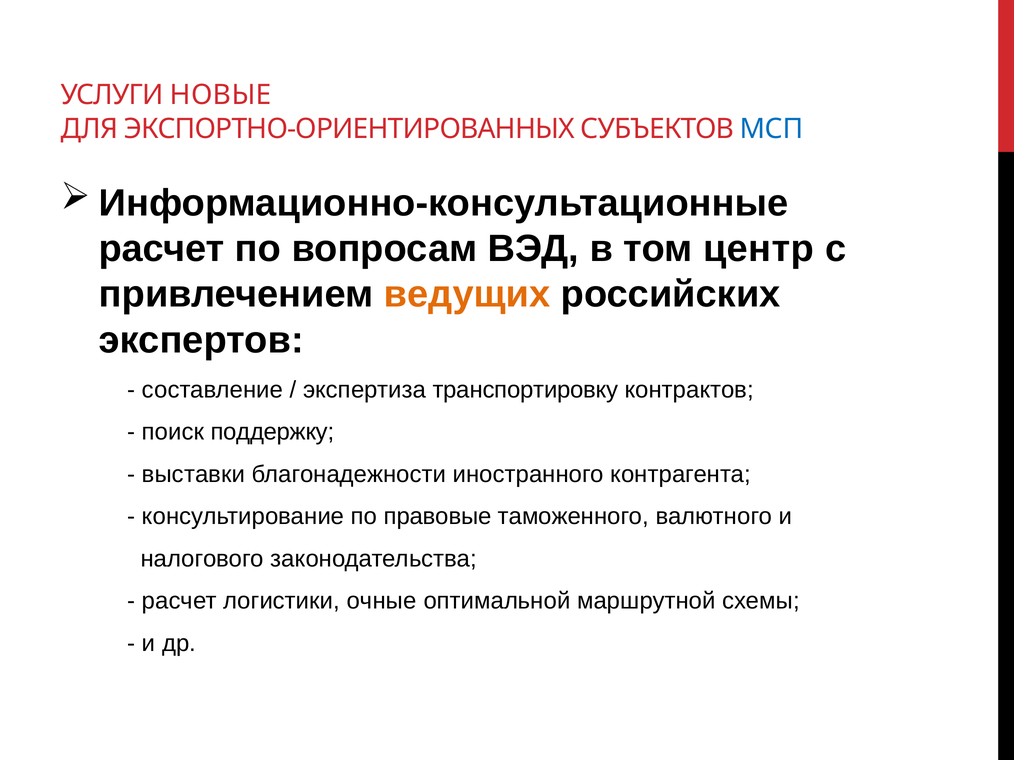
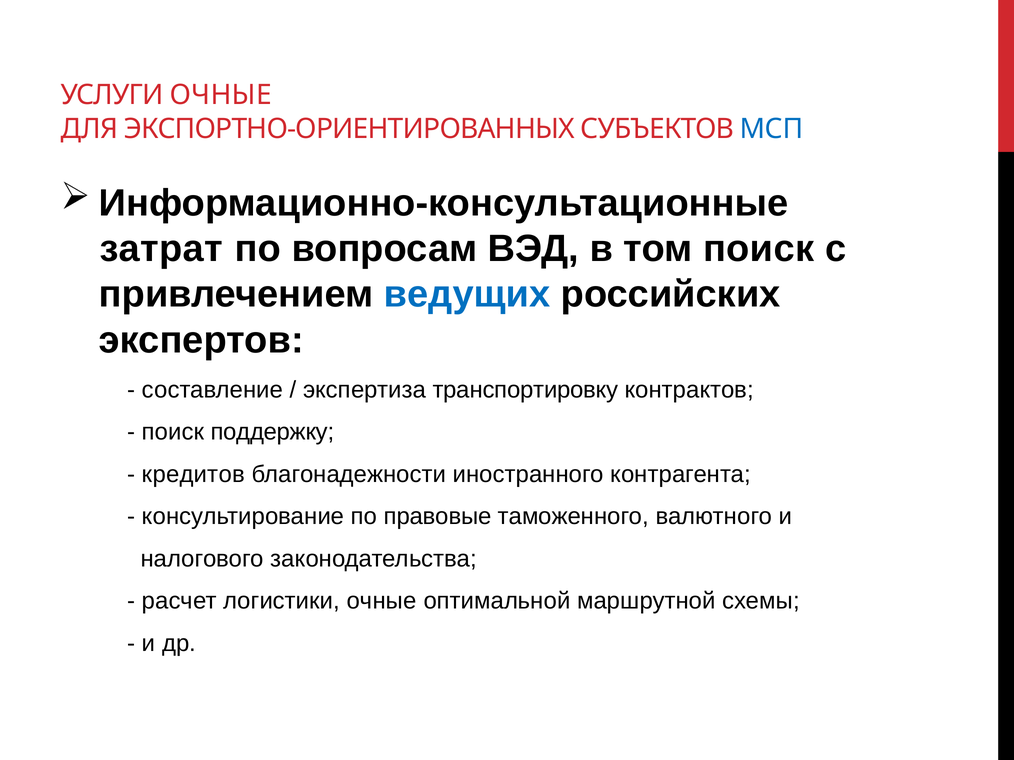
УСЛУГИ НОВЫЕ: НОВЫЕ -> ОЧНЫЕ
расчет at (162, 249): расчет -> затрат
том центр: центр -> поиск
ведущих colour: orange -> blue
выставки: выставки -> кредитов
